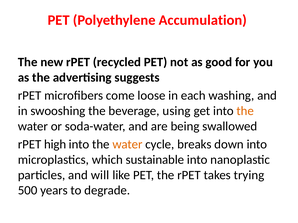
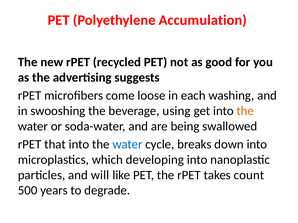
high: high -> that
water at (127, 145) colour: orange -> blue
sustainable: sustainable -> developing
trying: trying -> count
